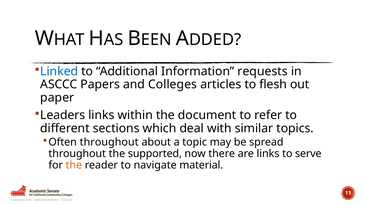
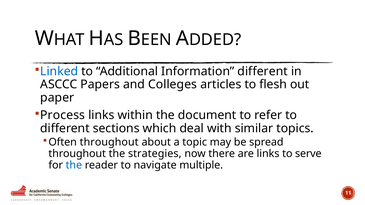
Information requests: requests -> different
Leaders: Leaders -> Process
supported: supported -> strategies
the at (74, 165) colour: orange -> blue
material: material -> multiple
